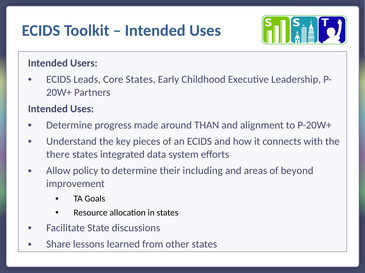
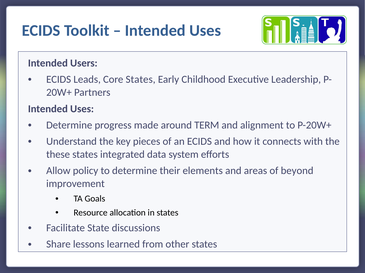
THAN: THAN -> TERM
there: there -> these
including: including -> elements
